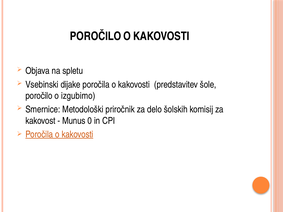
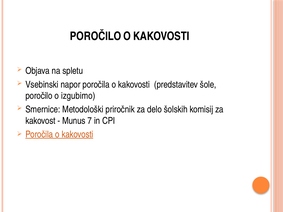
dijake: dijake -> napor
0: 0 -> 7
